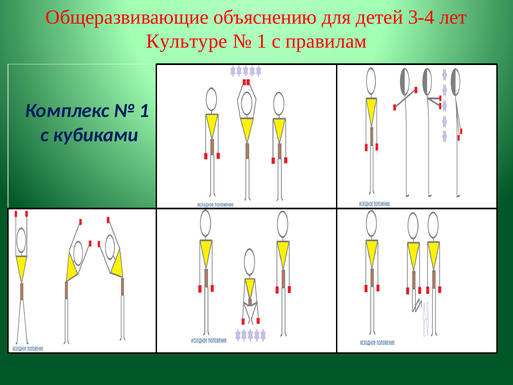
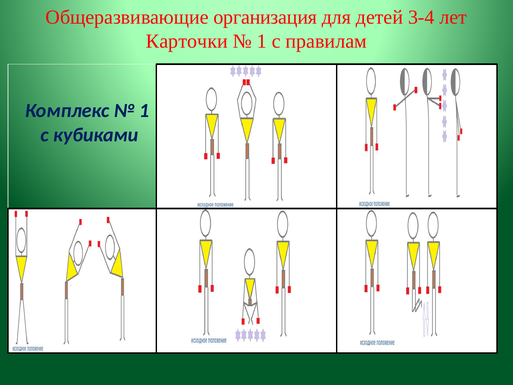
объяснению: объяснению -> организация
Культуре: Культуре -> Карточки
